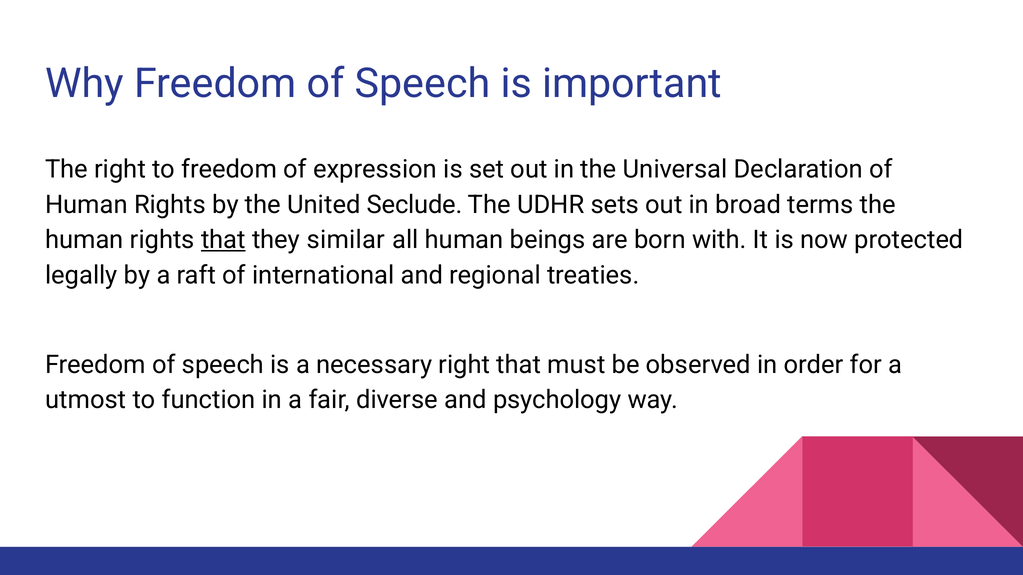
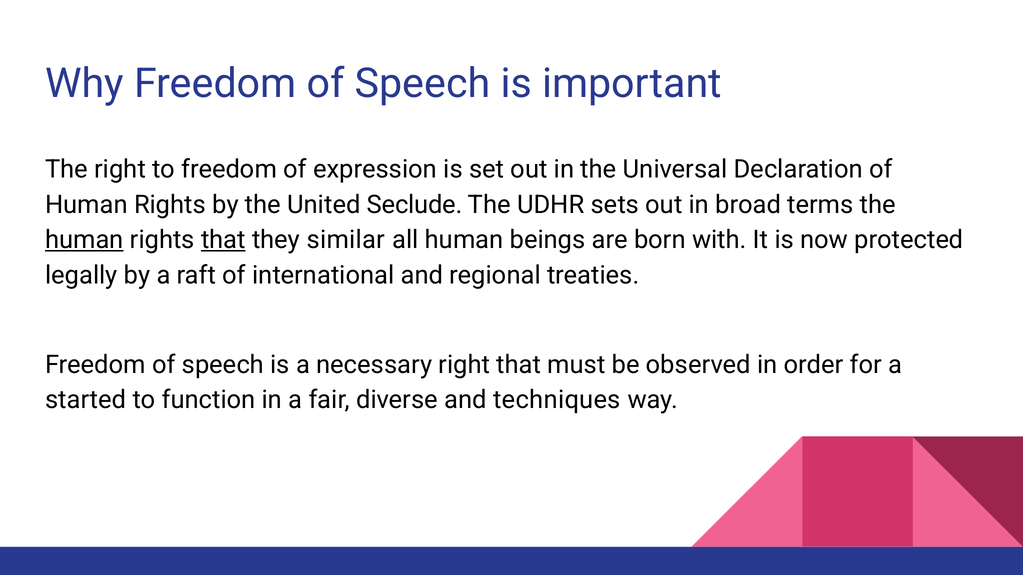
human at (84, 240) underline: none -> present
utmost: utmost -> started
psychology: psychology -> techniques
